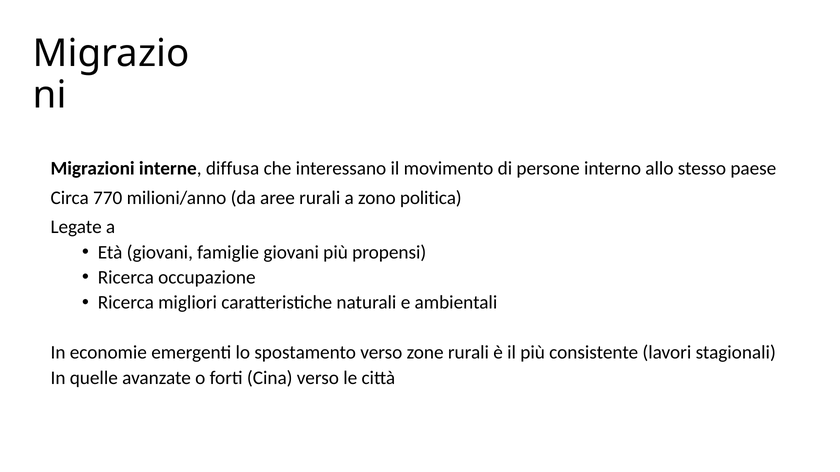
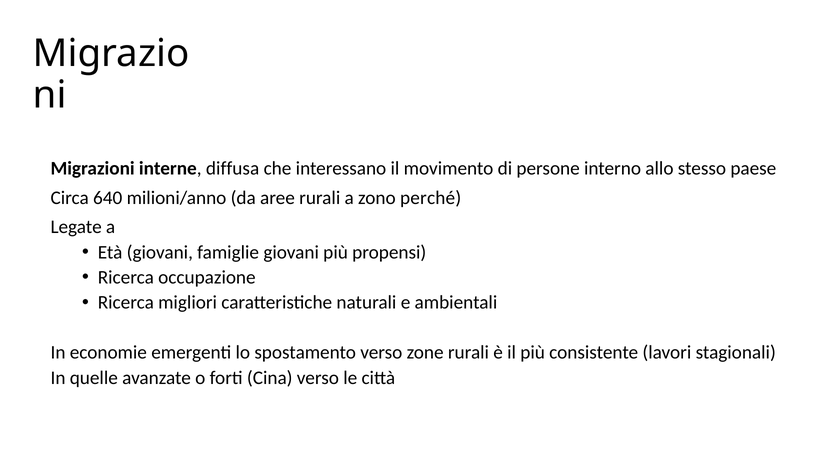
770: 770 -> 640
politica: politica -> perché
